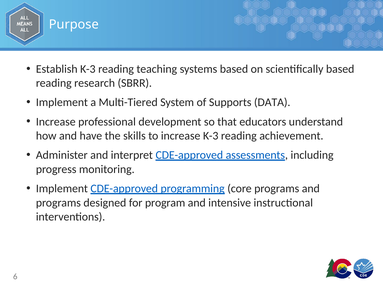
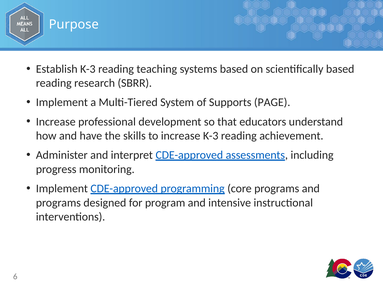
DATA: DATA -> PAGE
